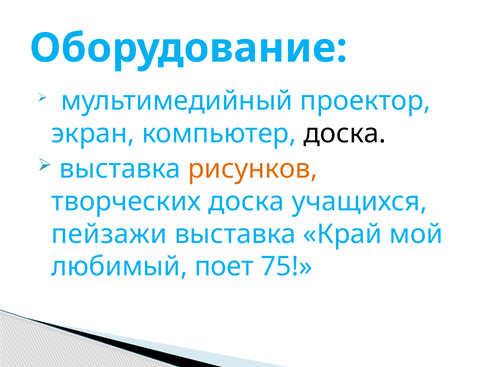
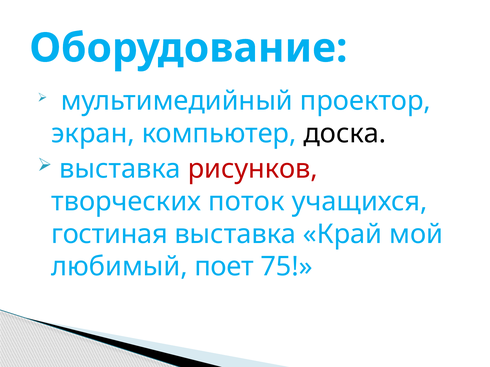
рисунков colour: orange -> red
творческих доска: доска -> поток
пейзажи: пейзажи -> гостиная
